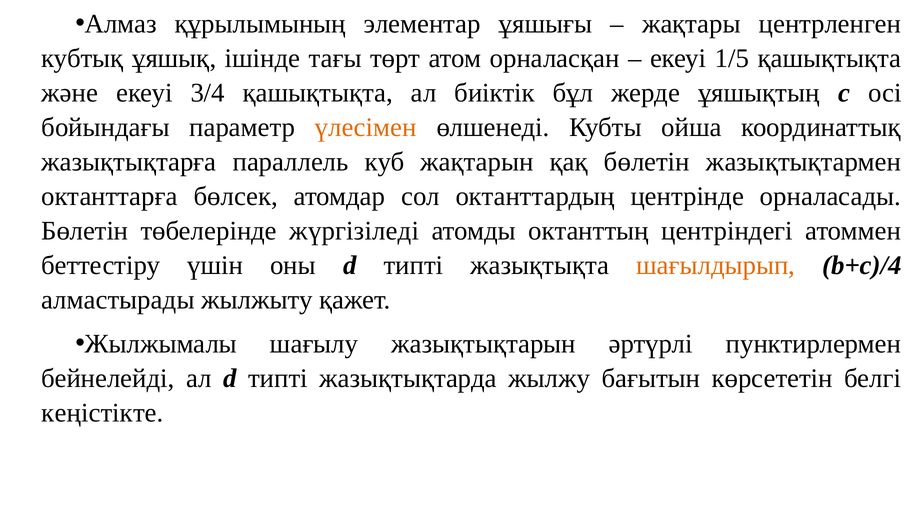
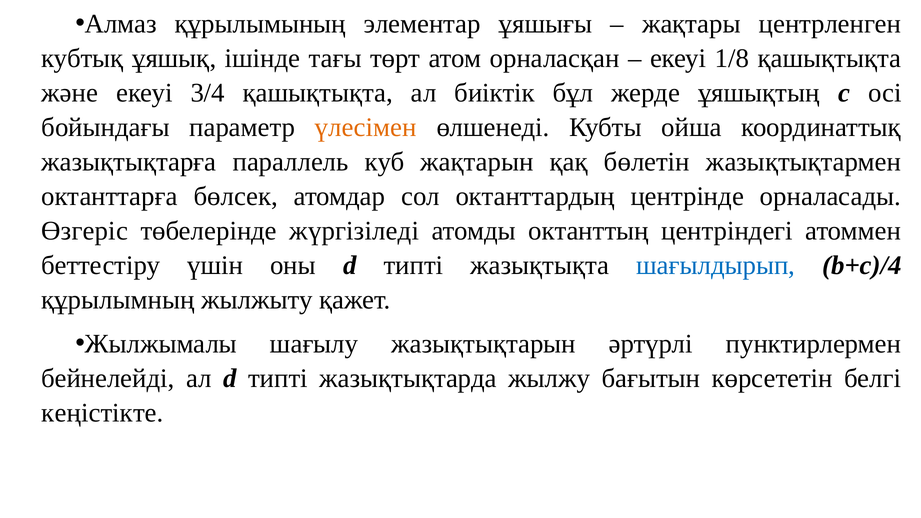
1/5: 1/5 -> 1/8
Бөлетін at (85, 231): Бөлетін -> Өзгеріс
шағылдырып colour: orange -> blue
алмастырады: алмастырады -> құрылымның
